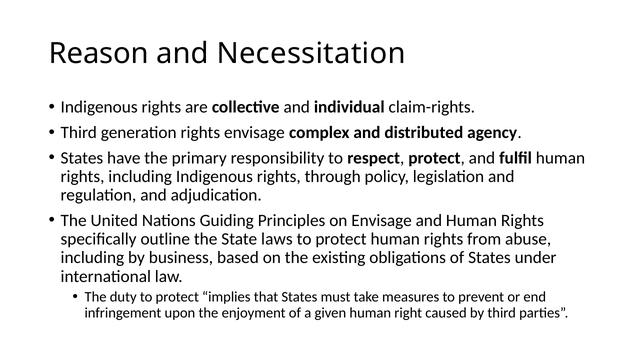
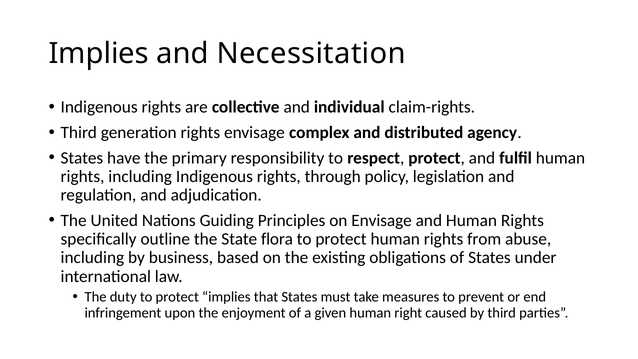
Reason at (99, 54): Reason -> Implies
laws: laws -> flora
